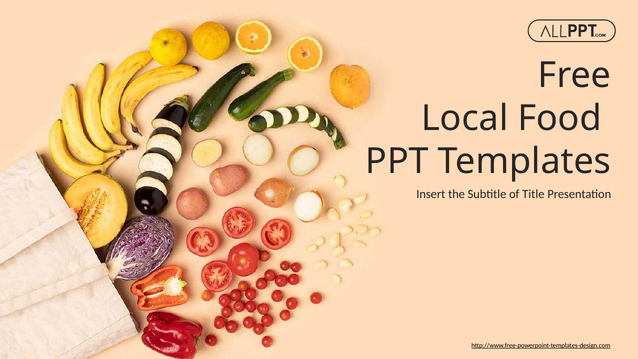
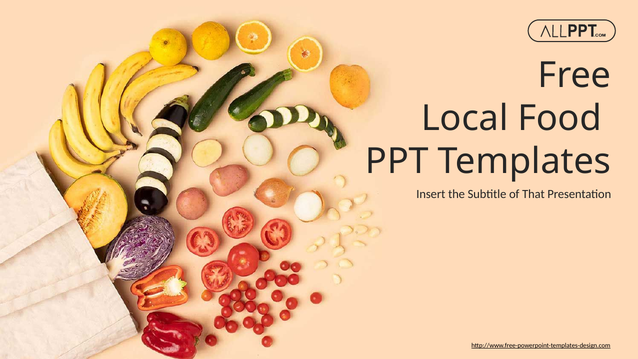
Title: Title -> That
